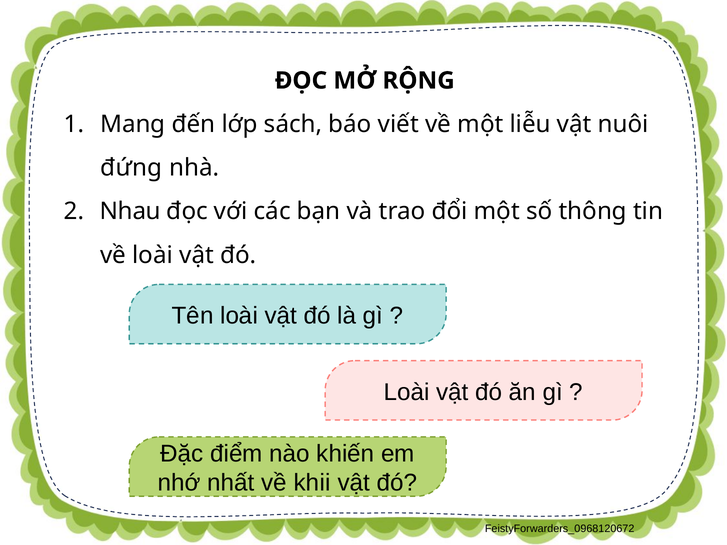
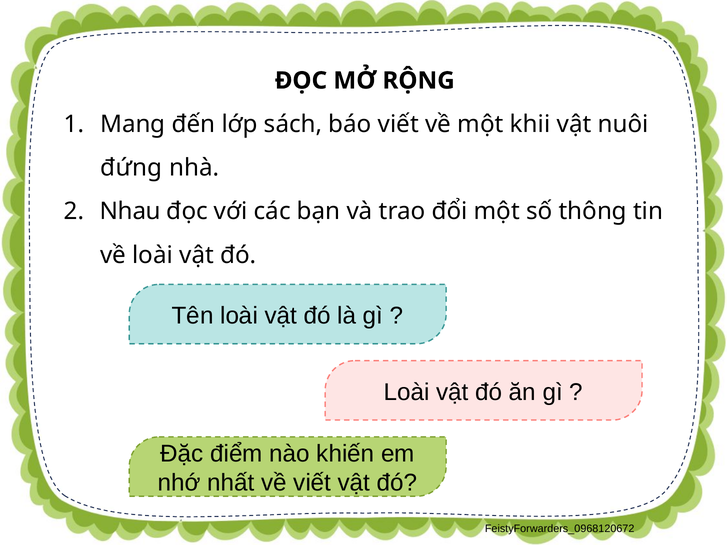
liễu: liễu -> khii
về khii: khii -> viết
